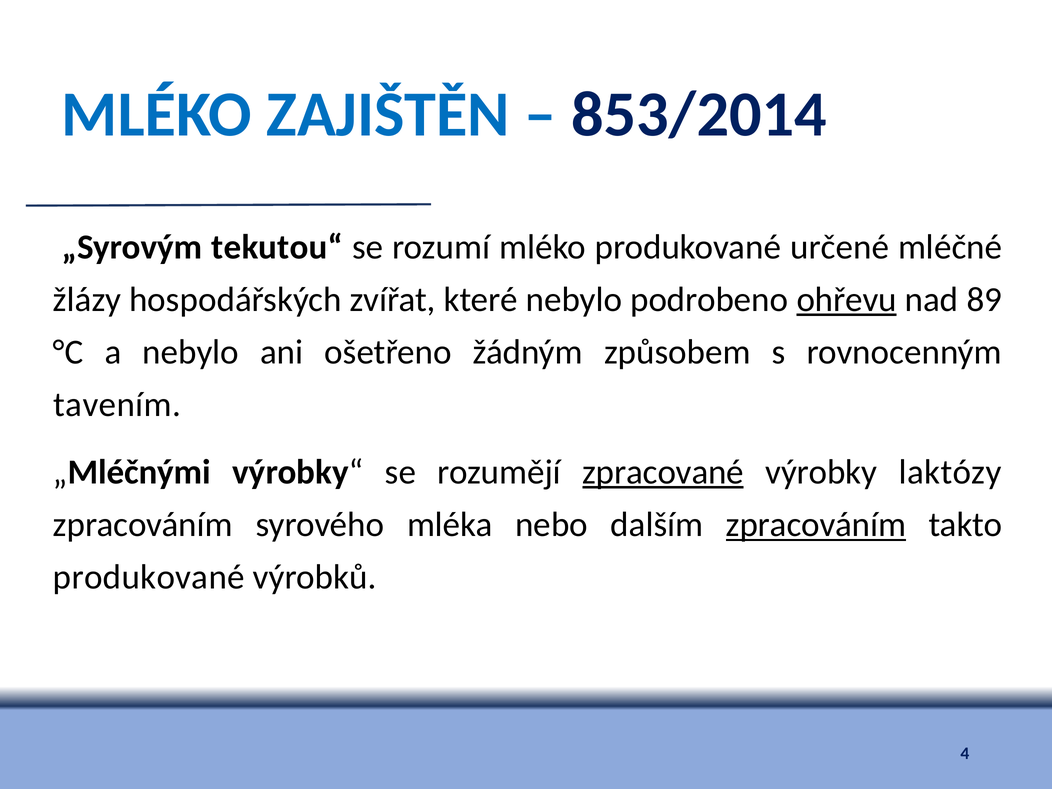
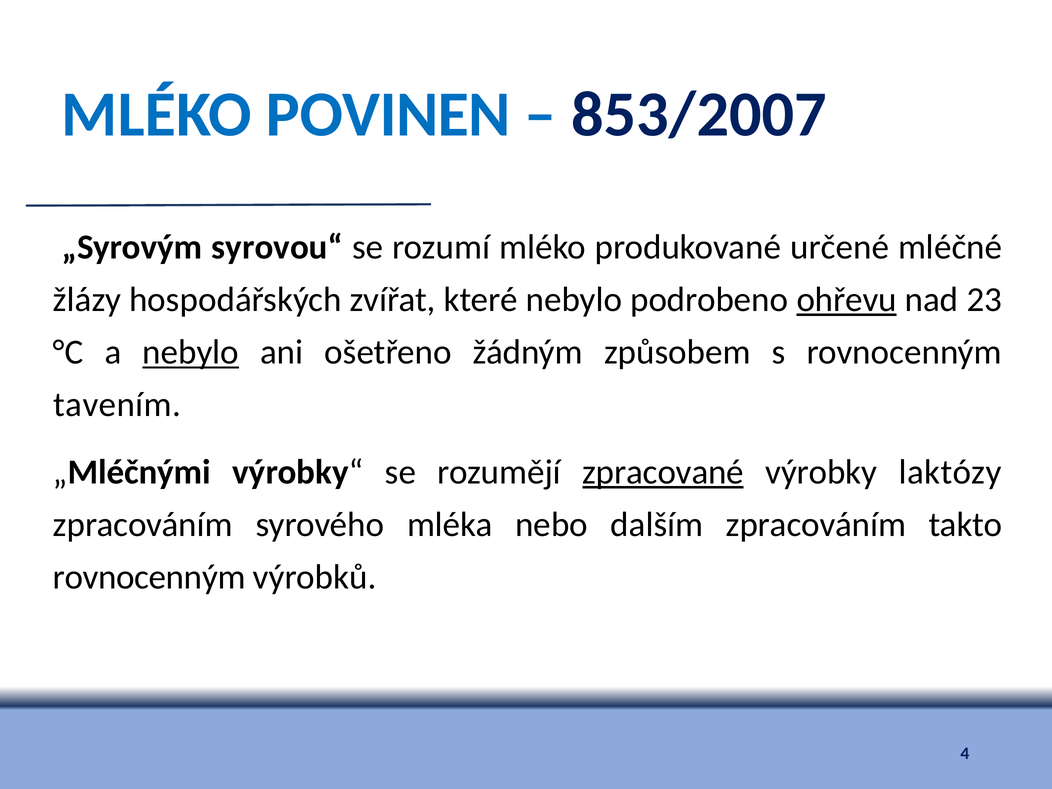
ZAJIŠTĚN: ZAJIŠTĚN -> POVINEN
853/2014: 853/2014 -> 853/2007
tekutou“: tekutou“ -> syrovou“
89: 89 -> 23
nebylo at (191, 352) underline: none -> present
zpracováním at (816, 525) underline: present -> none
produkované at (149, 577): produkované -> rovnocenným
